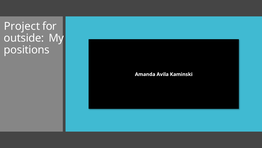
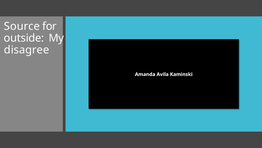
Project: Project -> Source
positions: positions -> disagree
